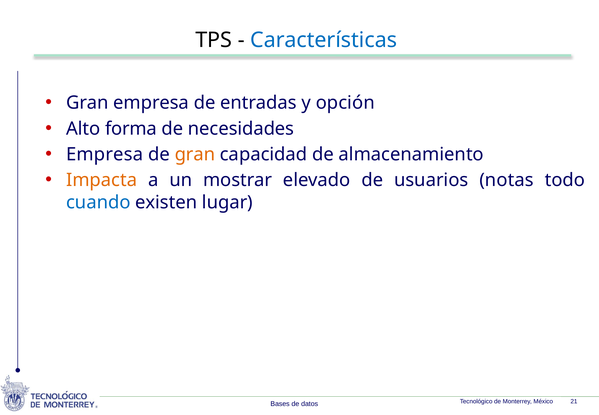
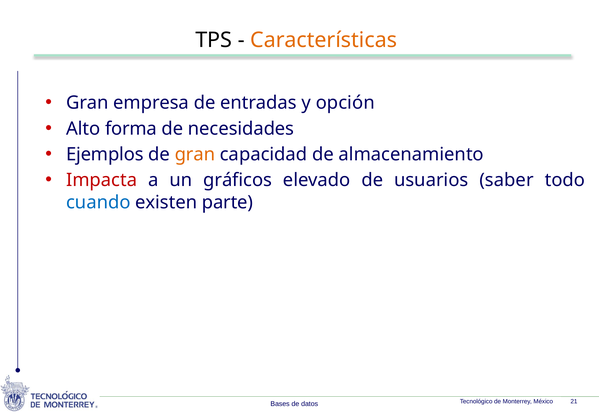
Características colour: blue -> orange
Empresa at (105, 154): Empresa -> Ejemplos
Impacta colour: orange -> red
mostrar: mostrar -> gráficos
notas: notas -> saber
lugar: lugar -> parte
